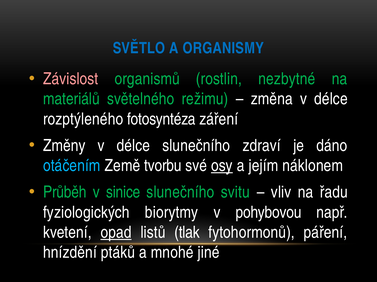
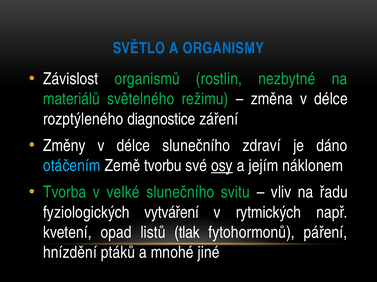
Závislost colour: pink -> white
fotosyntéza: fotosyntéza -> diagnostice
Průběh: Průběh -> Tvorba
sinice: sinice -> velké
biorytmy: biorytmy -> vytváření
pohybovou: pohybovou -> rytmických
opad underline: present -> none
